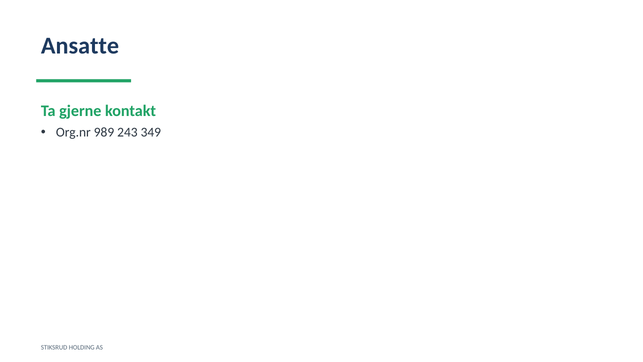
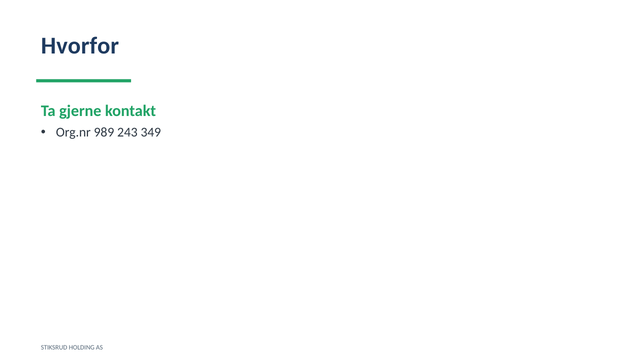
Ansatte: Ansatte -> Hvorfor
